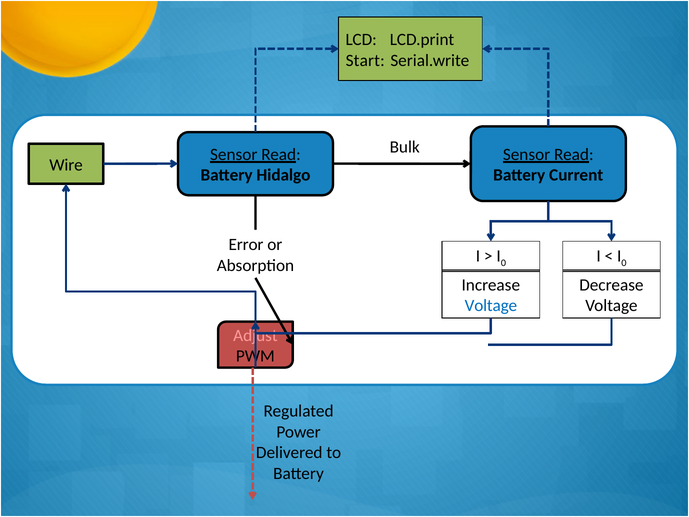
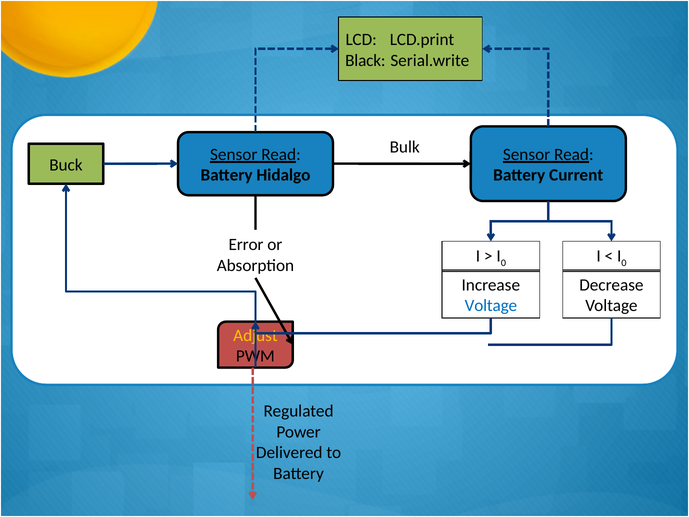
Start: Start -> Black
Wire: Wire -> Buck
Adjust colour: pink -> yellow
